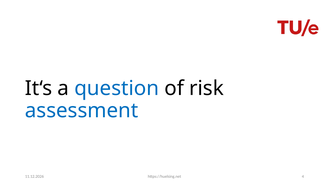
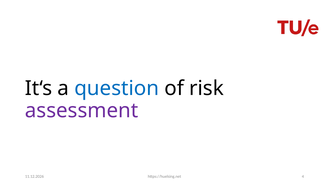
assessment colour: blue -> purple
